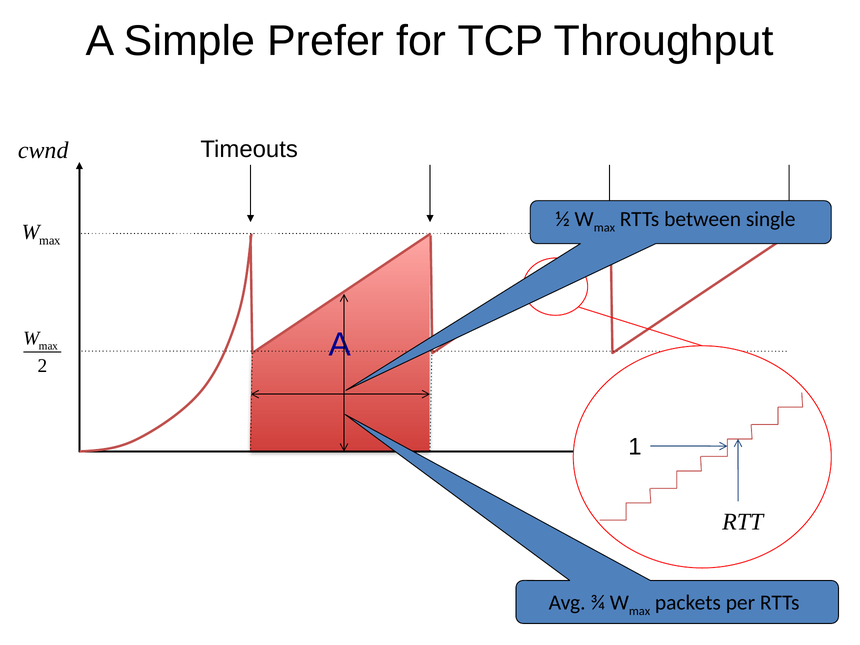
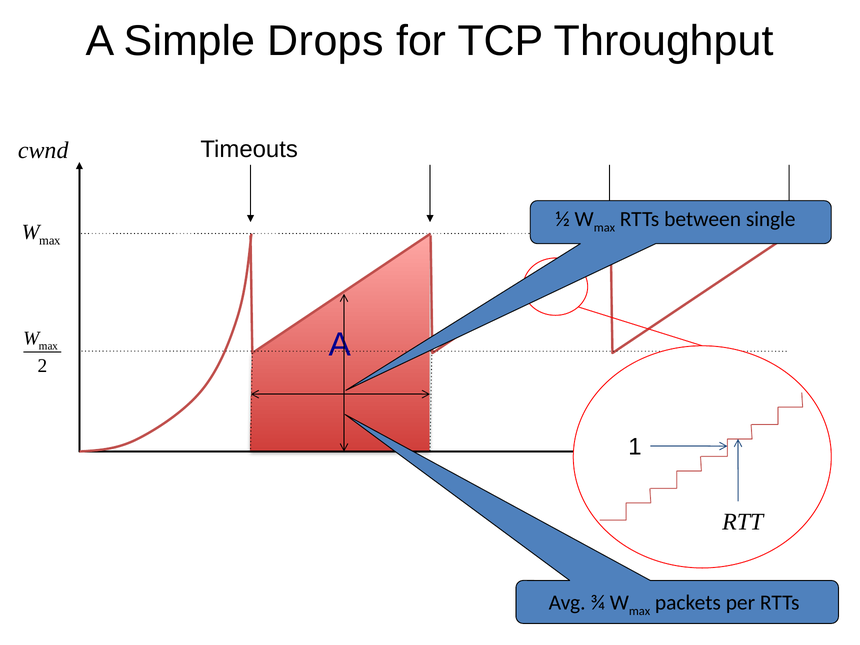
Prefer: Prefer -> Drops
